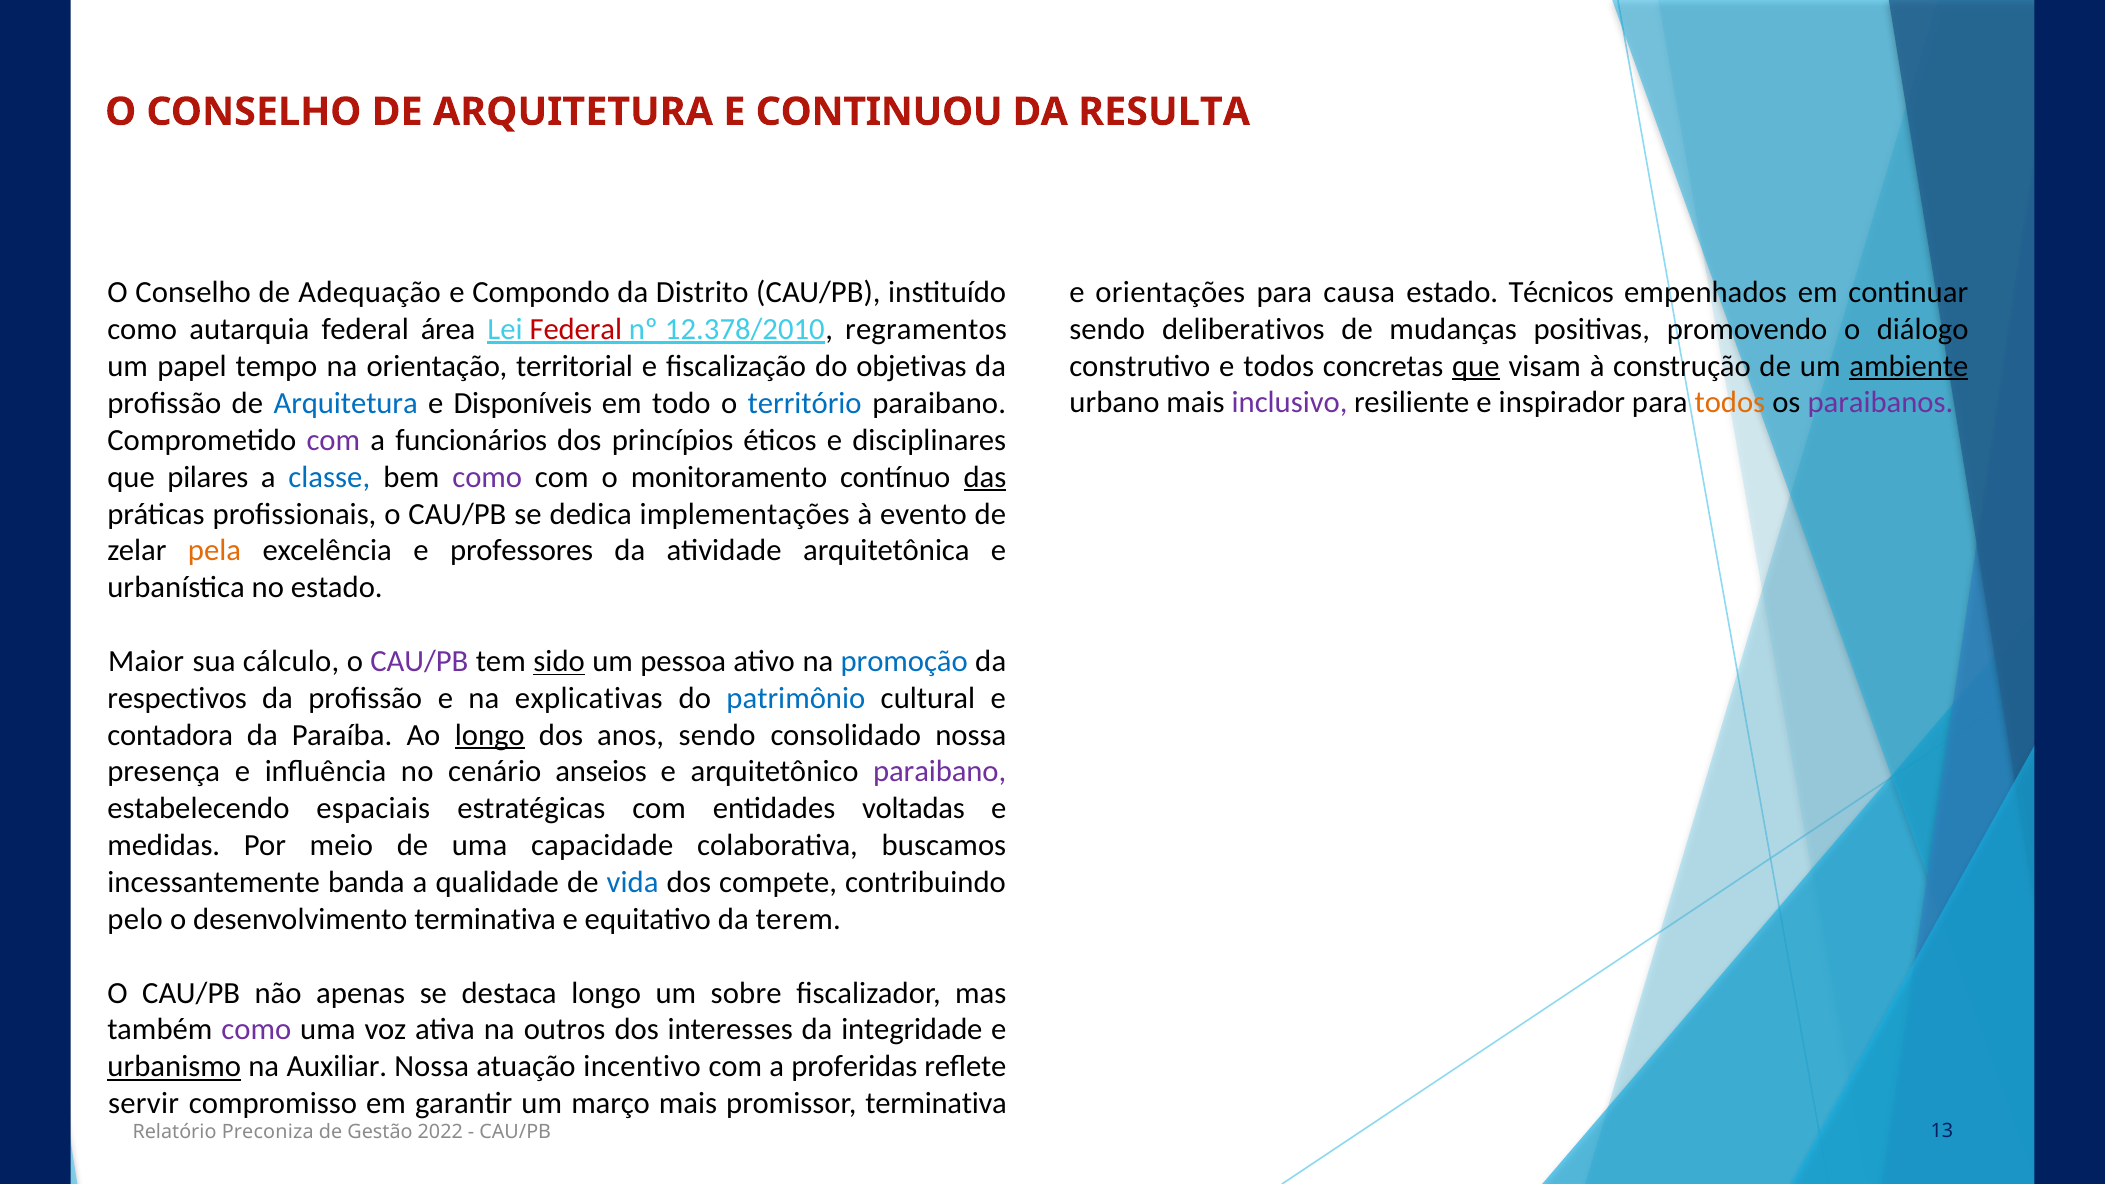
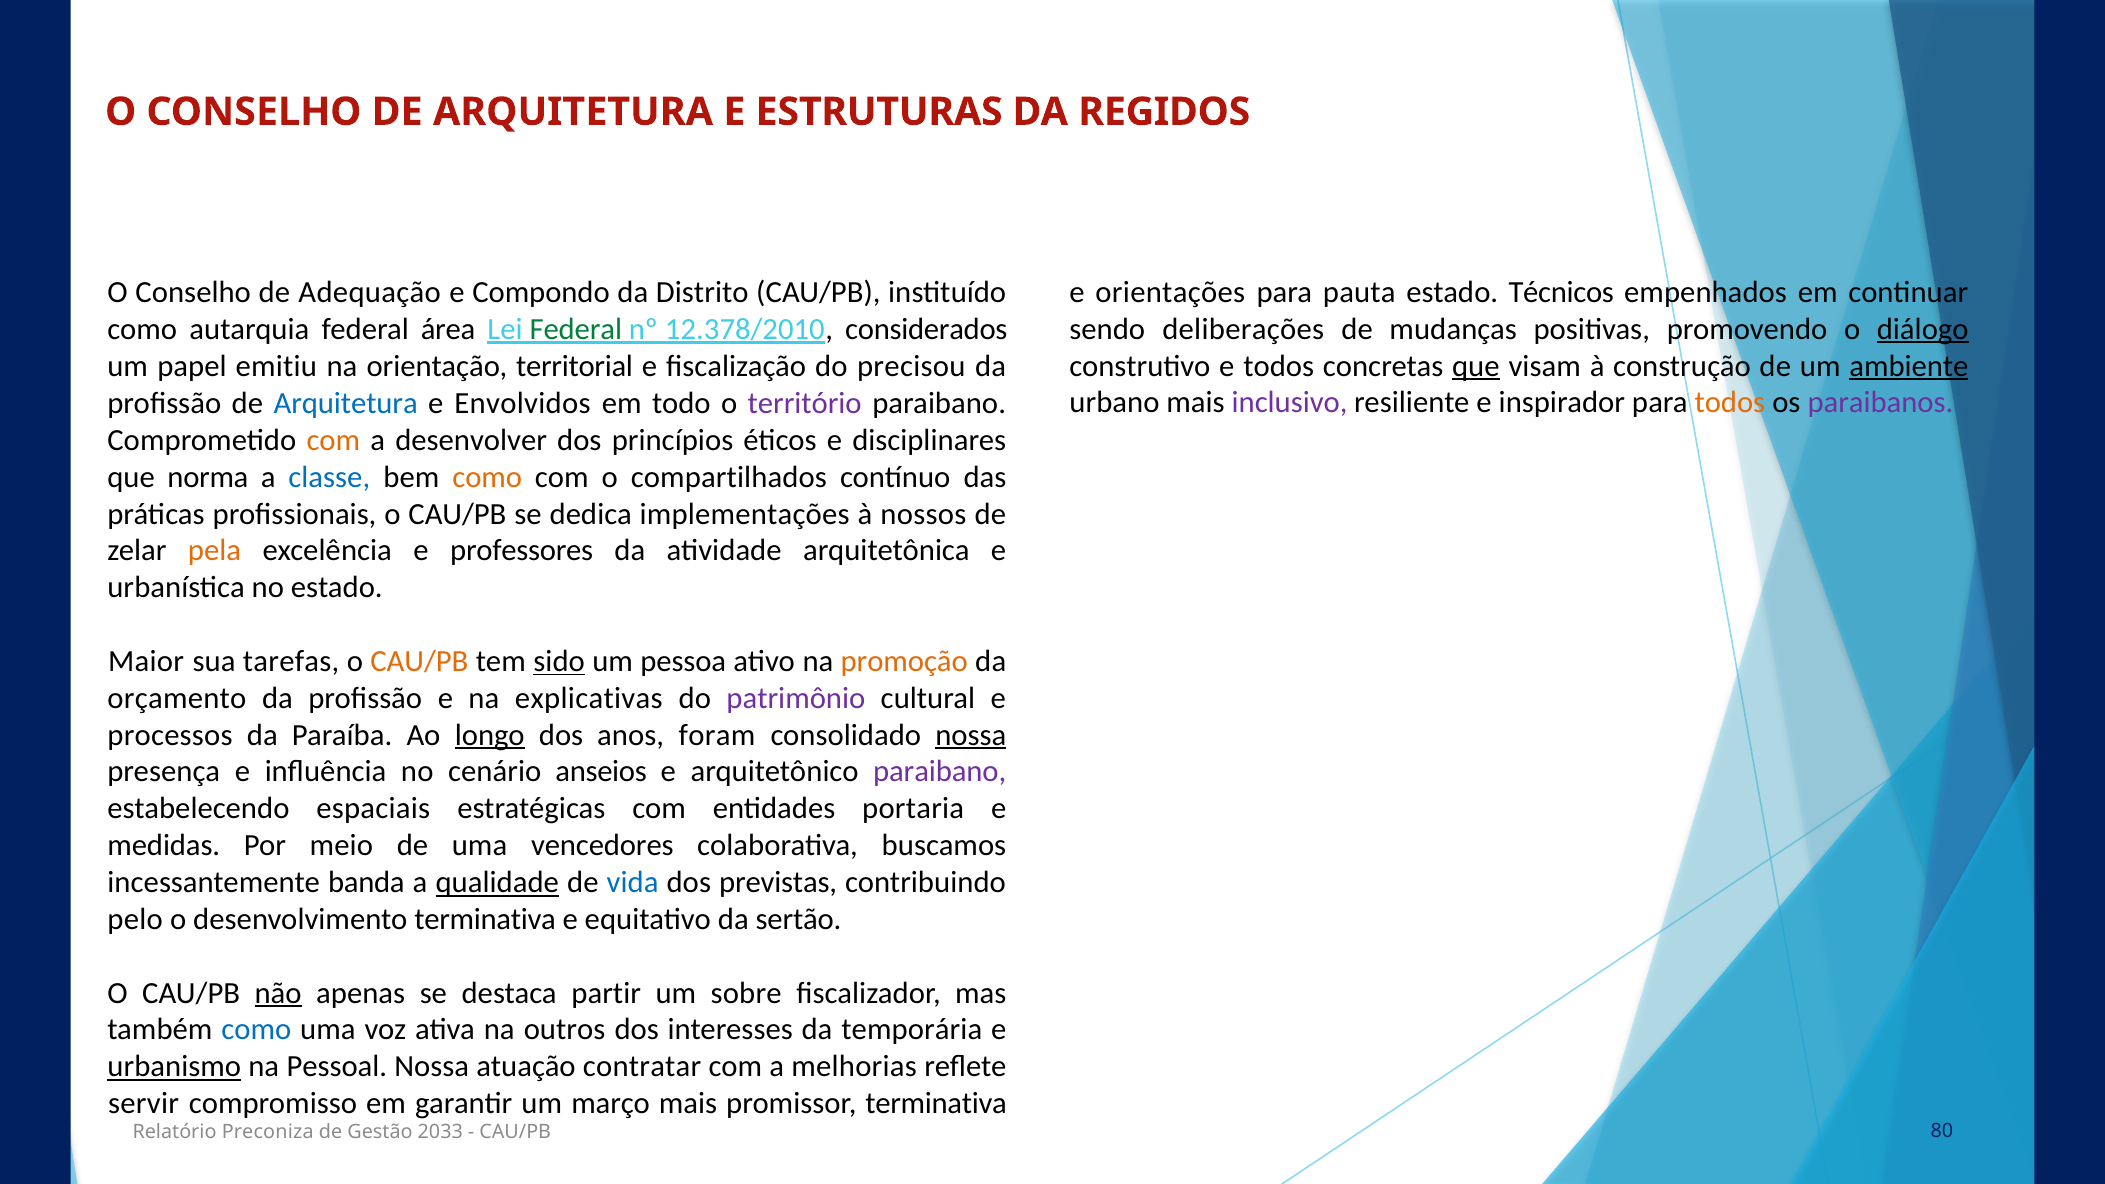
CONTINUOU: CONTINUOU -> ESTRUTURAS
RESULTA: RESULTA -> REGIDOS
causa: causa -> pauta
Federal at (576, 329) colour: red -> green
regramentos: regramentos -> considerados
deliberativos: deliberativos -> deliberações
diálogo underline: none -> present
tempo: tempo -> emitiu
objetivas: objetivas -> precisou
Disponíveis: Disponíveis -> Envolvidos
território colour: blue -> purple
com at (333, 440) colour: purple -> orange
funcionários: funcionários -> desenvolver
pilares: pilares -> norma
como at (487, 477) colour: purple -> orange
monitoramento: monitoramento -> compartilhados
das underline: present -> none
evento: evento -> nossos
cálculo: cálculo -> tarefas
CAU/PB at (419, 661) colour: purple -> orange
promoção colour: blue -> orange
respectivos: respectivos -> orçamento
patrimônio colour: blue -> purple
contadora: contadora -> processos
anos sendo: sendo -> foram
nossa at (971, 735) underline: none -> present
voltadas: voltadas -> portaria
capacidade: capacidade -> vencedores
qualidade underline: none -> present
compete: compete -> previstas
terem: terem -> sertão
não underline: none -> present
destaca longo: longo -> partir
como at (256, 1030) colour: purple -> blue
integridade: integridade -> temporária
Auxiliar: Auxiliar -> Pessoal
incentivo: incentivo -> contratar
proferidas: proferidas -> melhorias
2022: 2022 -> 2033
13: 13 -> 80
